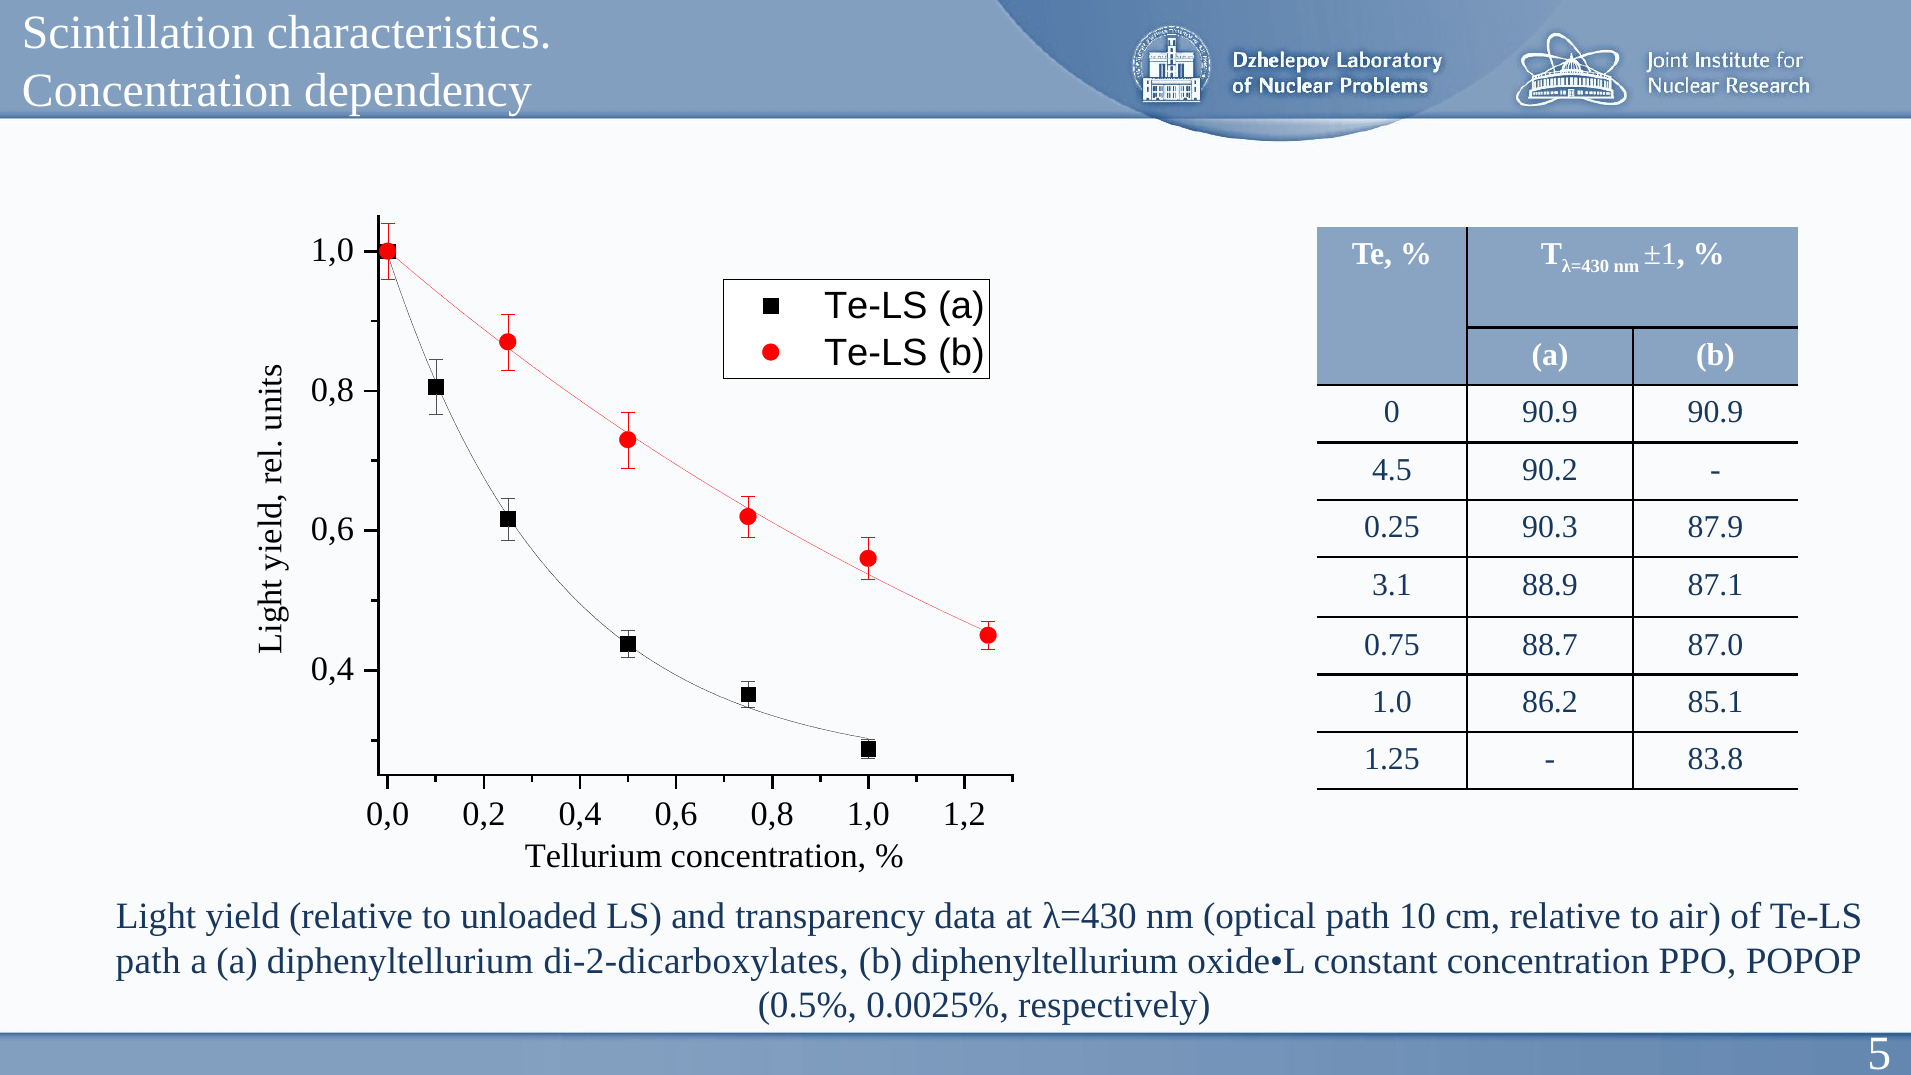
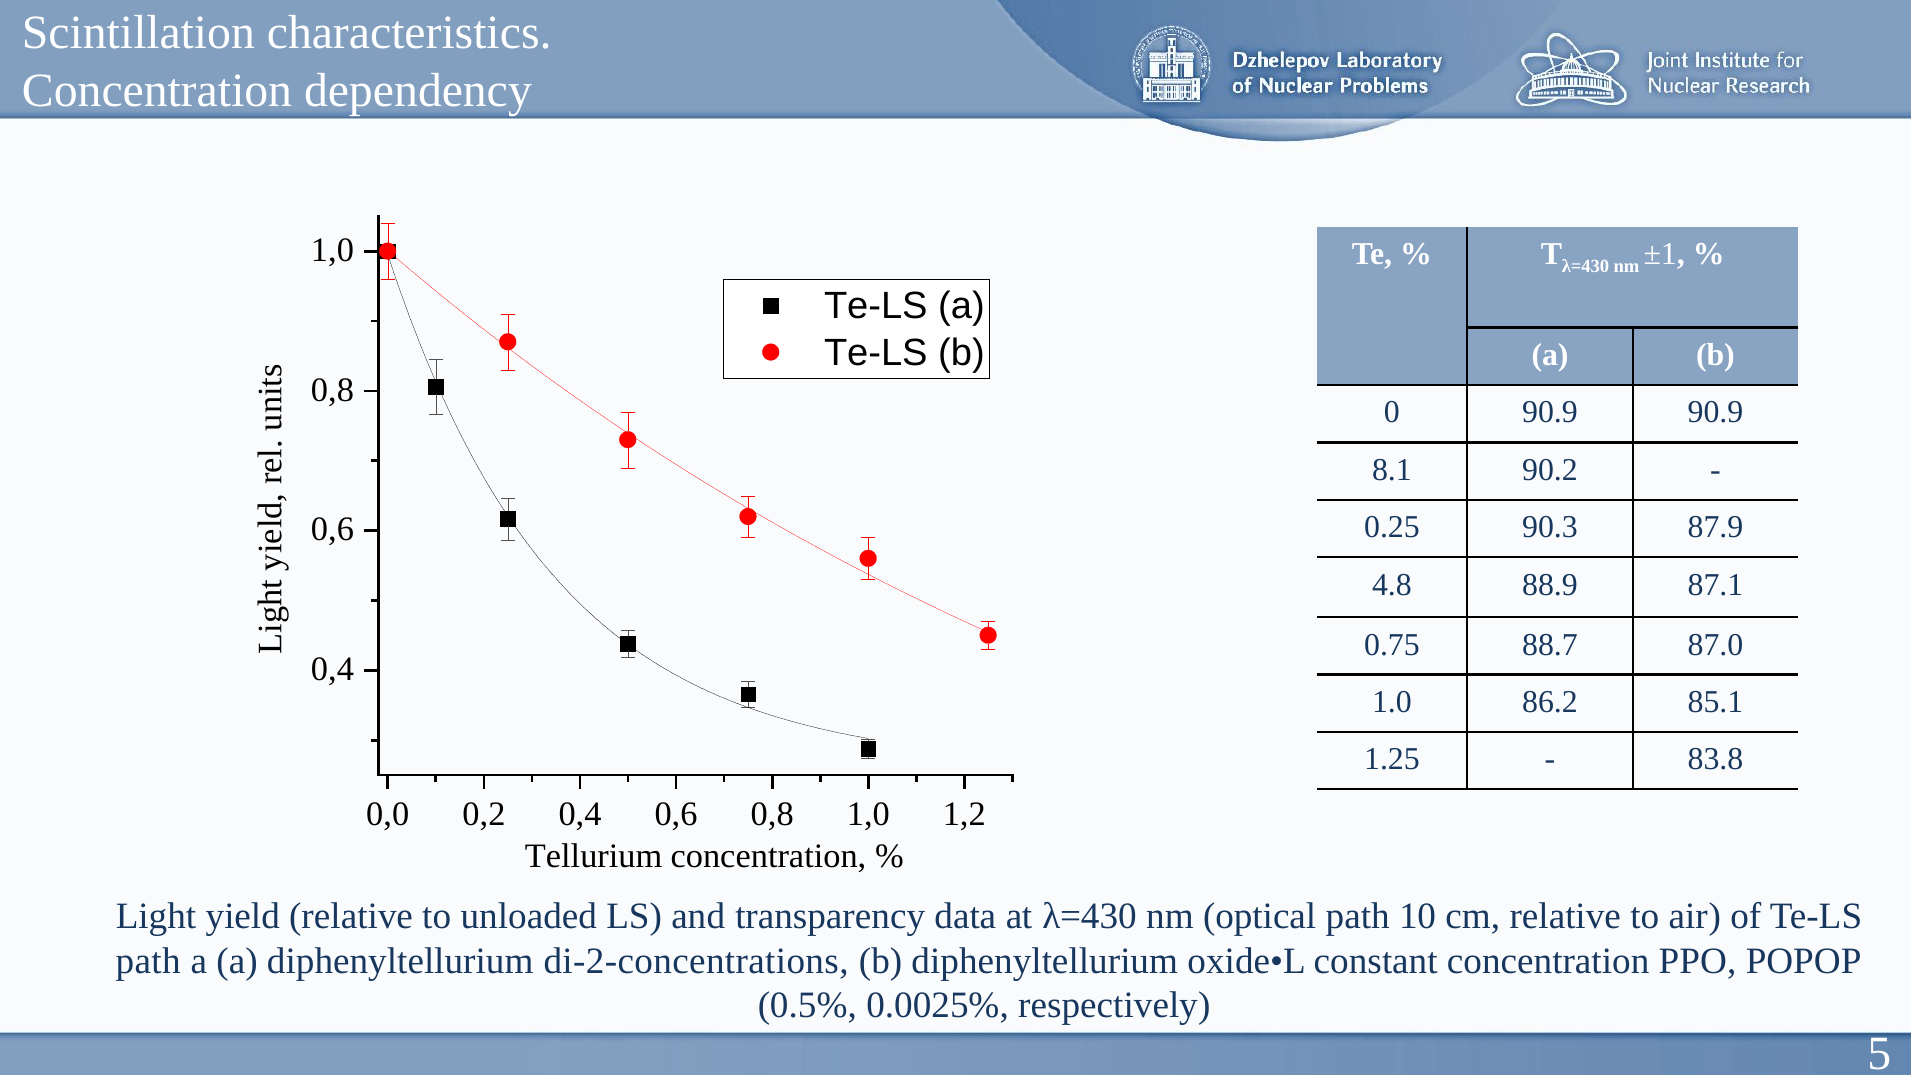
4.5: 4.5 -> 8.1
3.1: 3.1 -> 4.8
di-2-dicarboxylates: di-2-dicarboxylates -> di-2-concentrations
